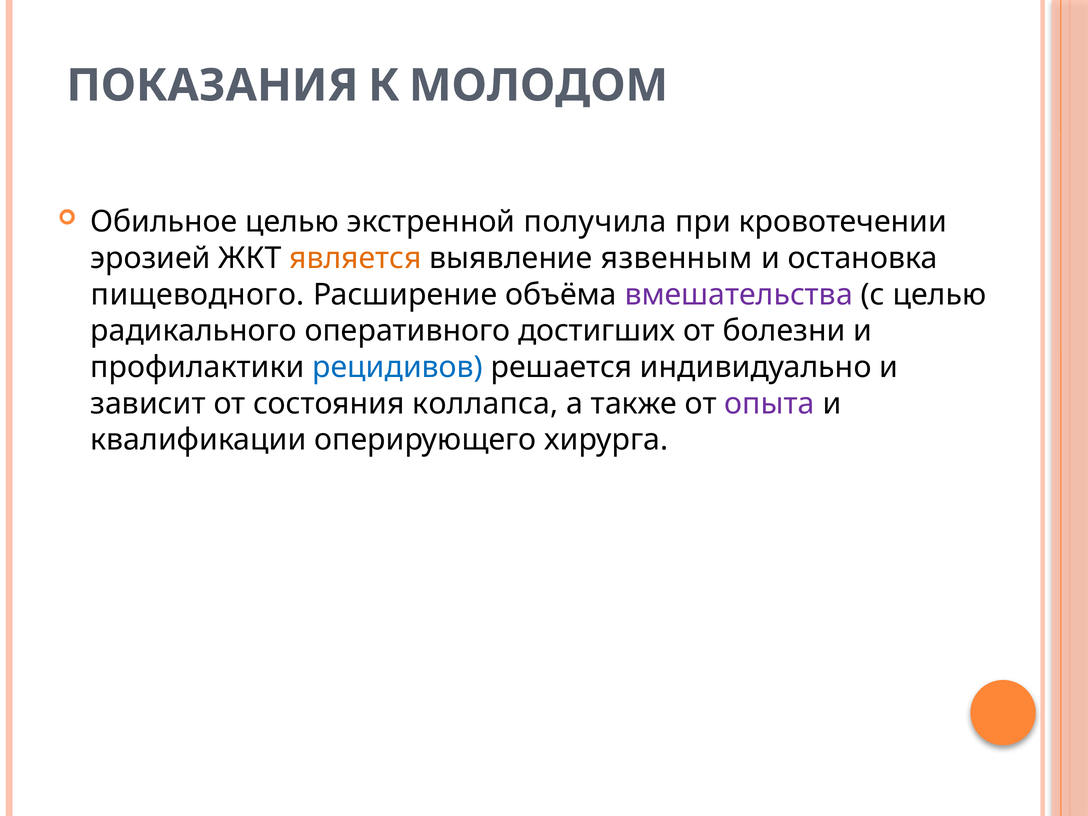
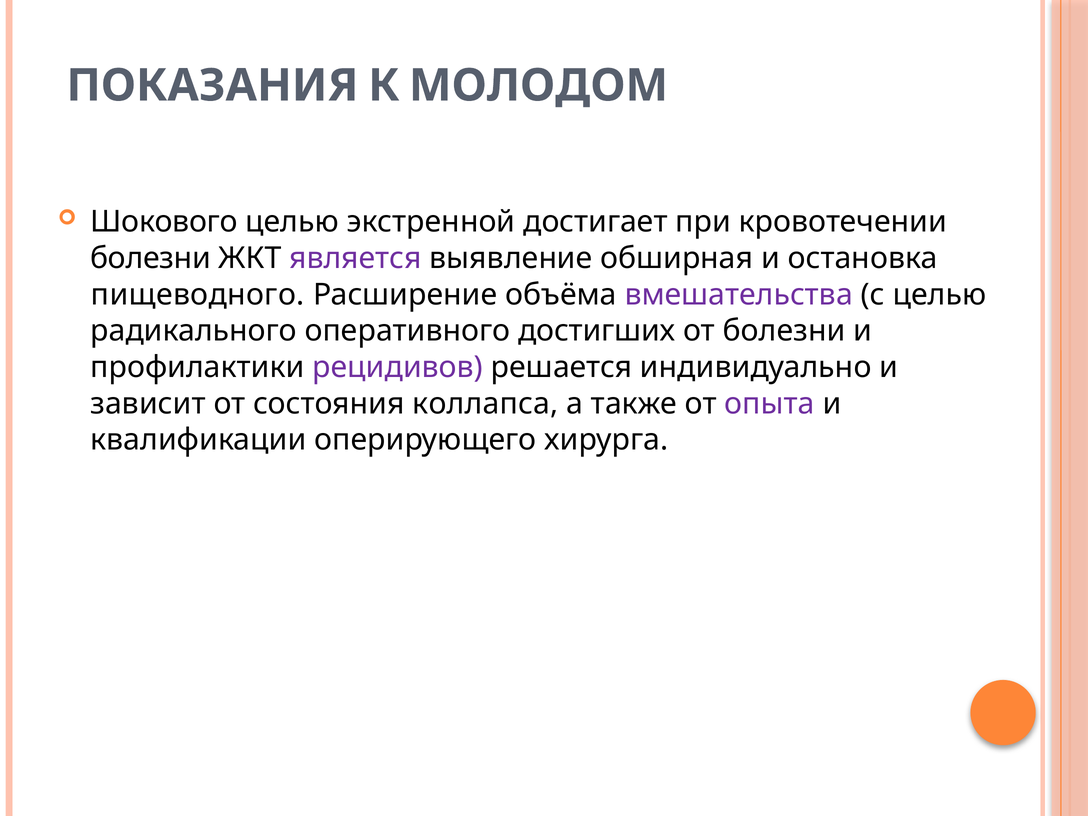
Обильное: Обильное -> Шокового
получила: получила -> достигает
эрозией at (150, 258): эрозией -> болезни
является colour: orange -> purple
язвенным: язвенным -> обширная
рецидивов colour: blue -> purple
